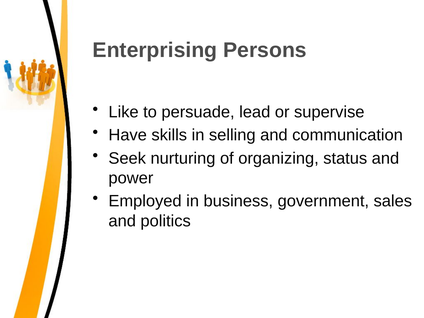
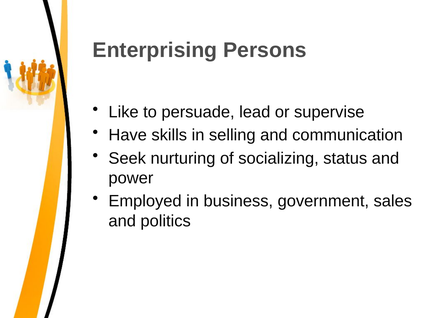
organizing: organizing -> socializing
